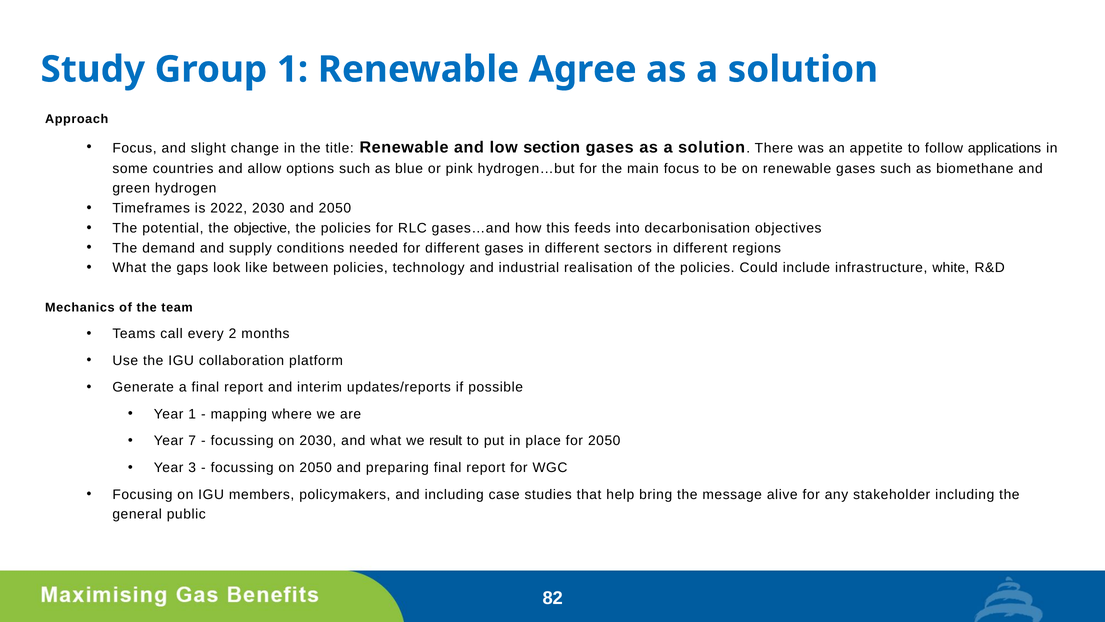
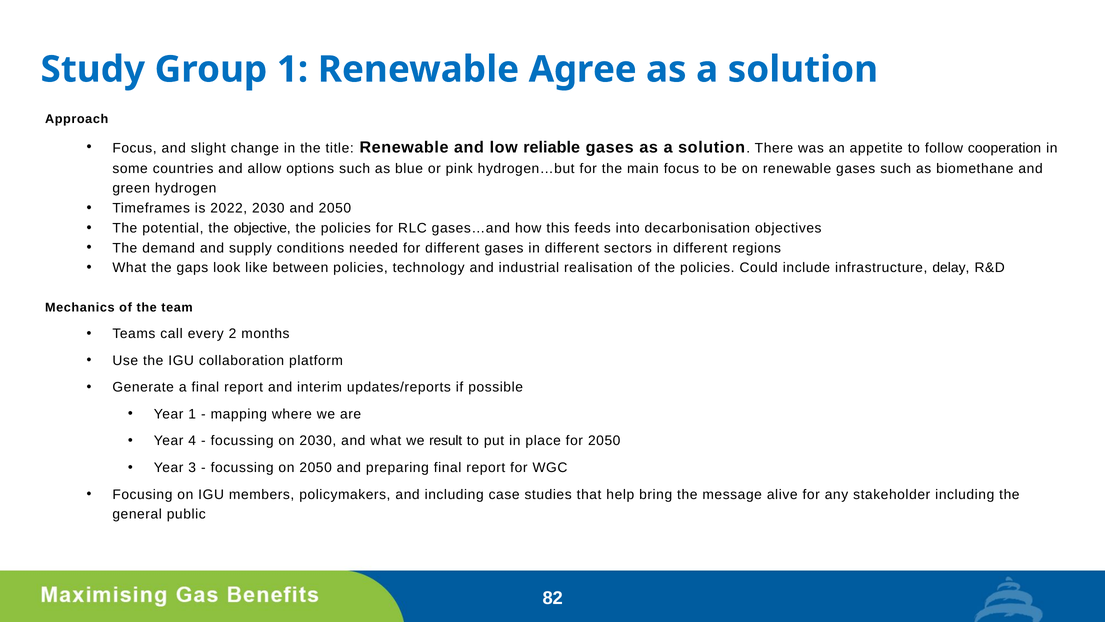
section: section -> reliable
applications: applications -> cooperation
white: white -> delay
7: 7 -> 4
